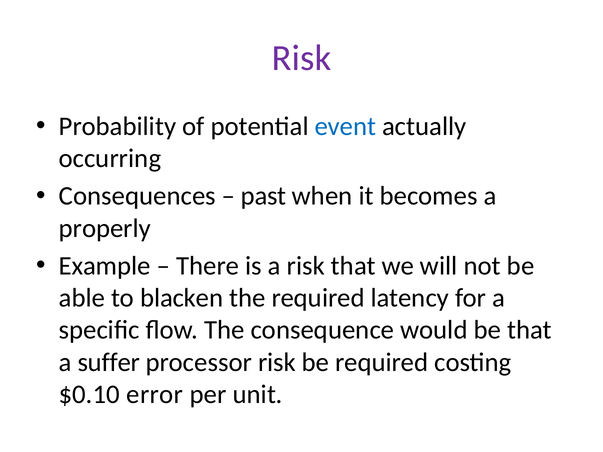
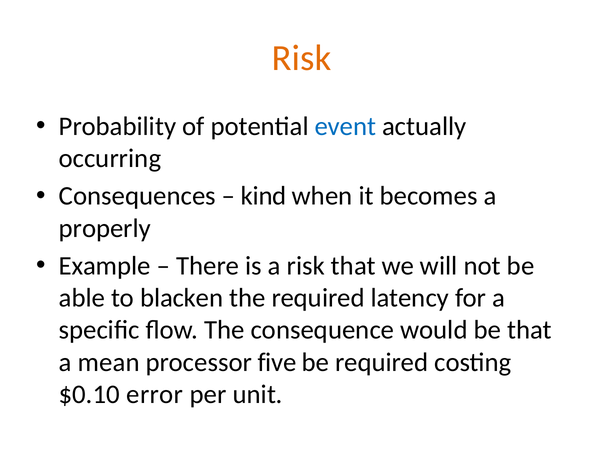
Risk at (301, 58) colour: purple -> orange
past: past -> kind
suffer: suffer -> mean
processor risk: risk -> five
